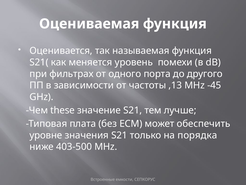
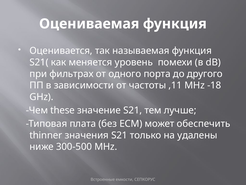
,13: ,13 -> ,11
-45: -45 -> -18
уровне: уровне -> thinner
порядка: порядка -> удалены
403-500: 403-500 -> 300-500
